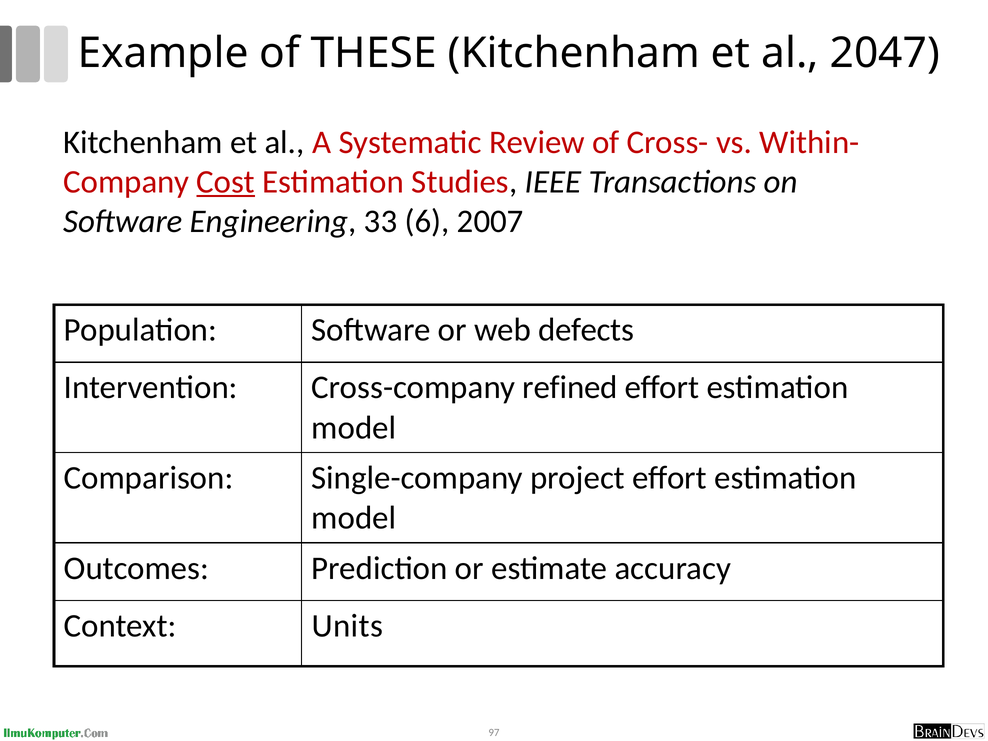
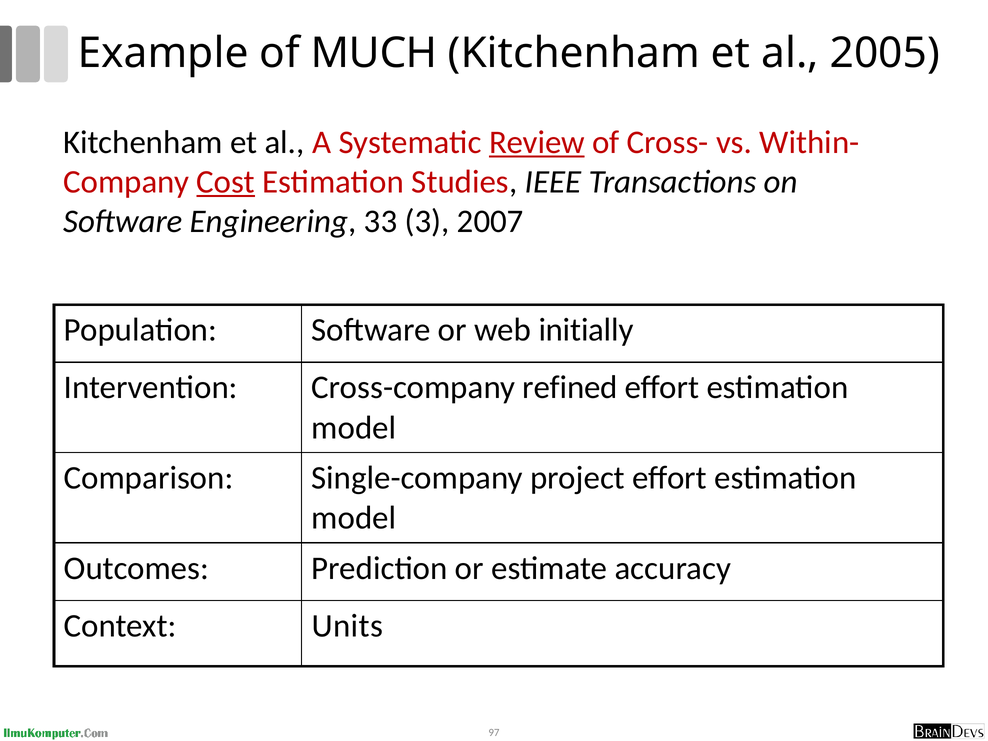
THESE: THESE -> MUCH
2047: 2047 -> 2005
Review underline: none -> present
6: 6 -> 3
defects: defects -> initially
